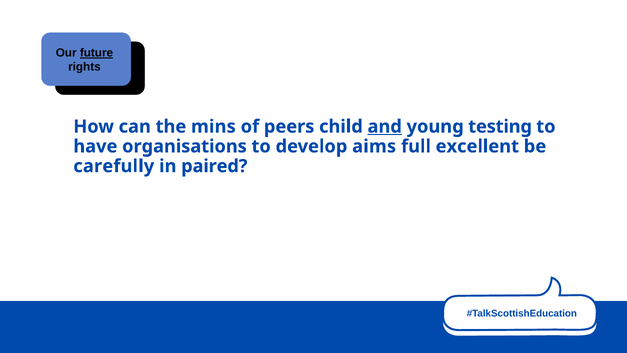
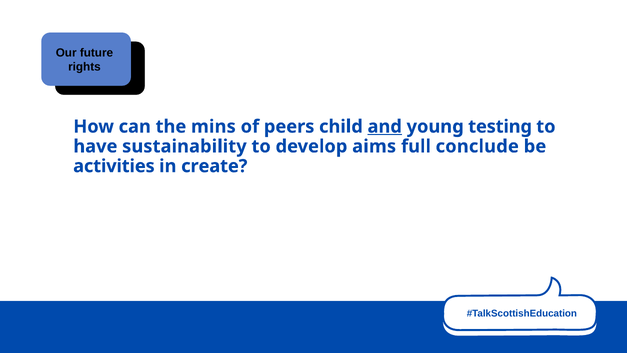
future underline: present -> none
organisations: organisations -> sustainability
excellent: excellent -> conclude
carefully: carefully -> activities
paired: paired -> create
